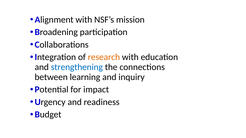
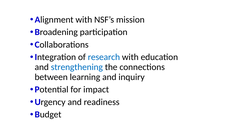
research colour: orange -> blue
